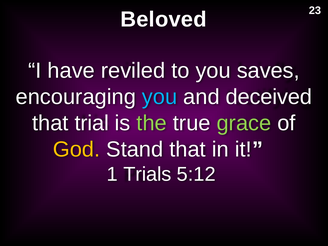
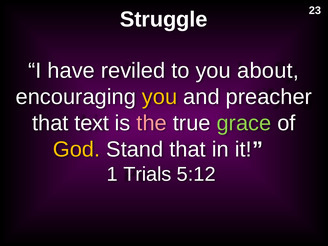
Beloved: Beloved -> Struggle
saves: saves -> about
you at (160, 97) colour: light blue -> yellow
deceived: deceived -> preacher
trial: trial -> text
the colour: light green -> pink
